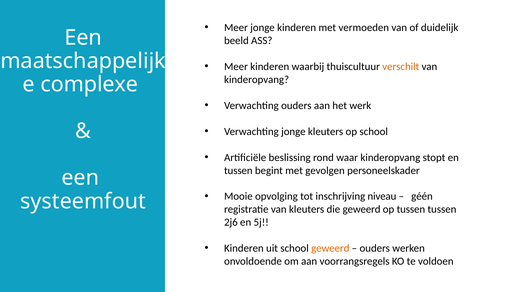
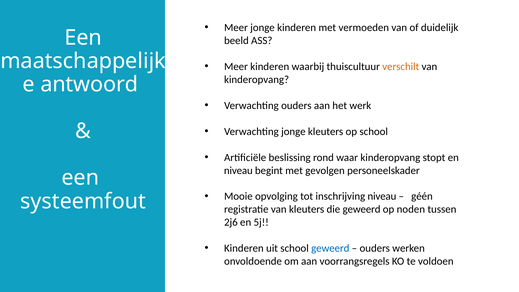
complexe: complexe -> antwoord
tussen at (238, 170): tussen -> niveau
op tussen: tussen -> noden
geweerd at (330, 248) colour: orange -> blue
